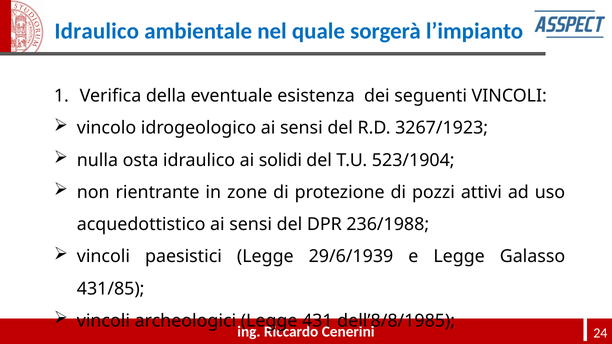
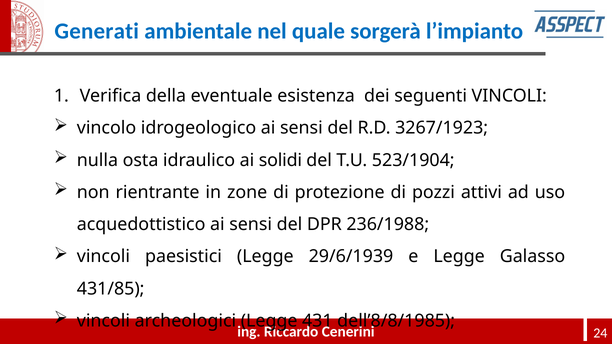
Idraulico at (97, 31): Idraulico -> Generati
